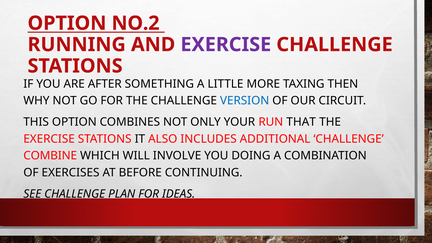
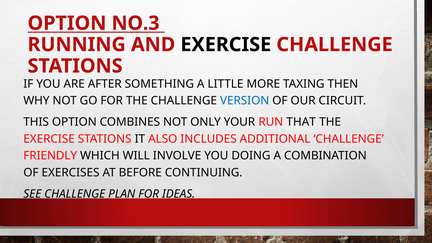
NO.2: NO.2 -> NO.3
EXERCISE at (226, 45) colour: purple -> black
COMBINE: COMBINE -> FRIENDLY
